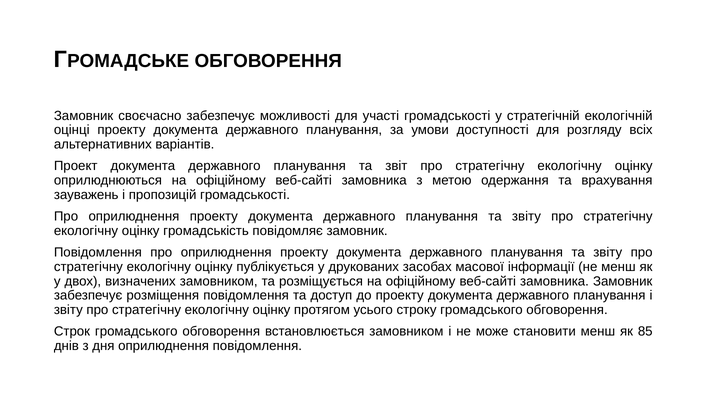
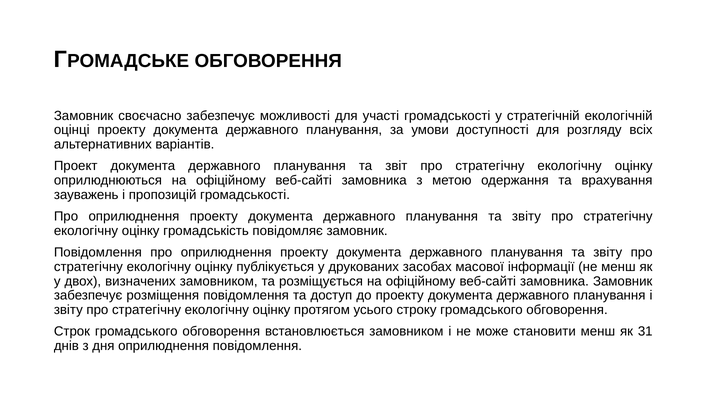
85: 85 -> 31
